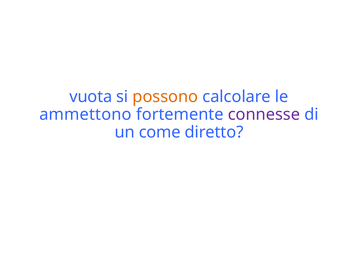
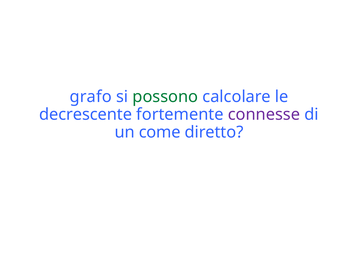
vuota: vuota -> grafo
possono colour: orange -> green
ammettono: ammettono -> decrescente
